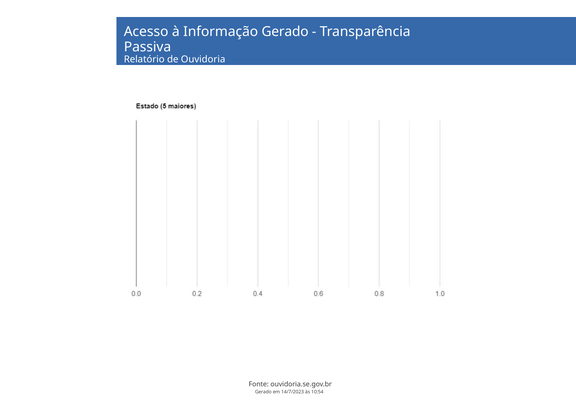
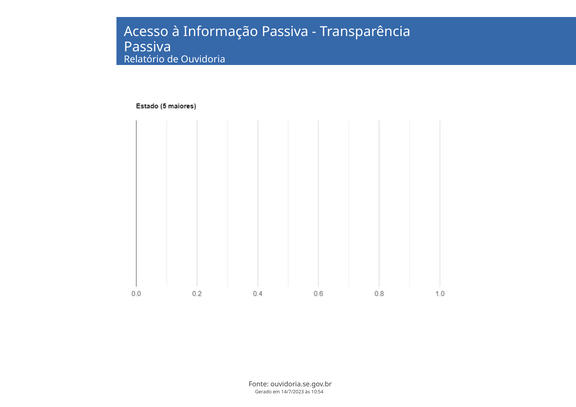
Informação Gerado: Gerado -> Passiva
